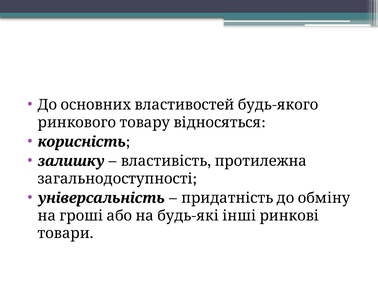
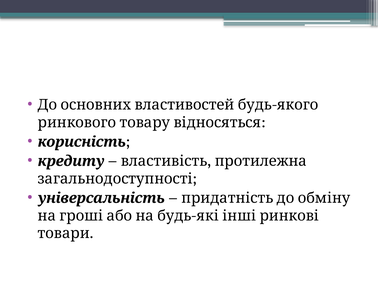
залишку: залишку -> кредиту
